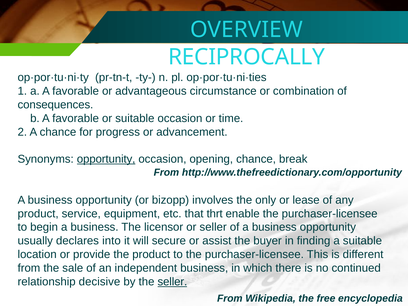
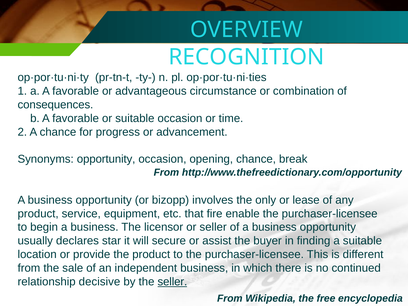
RECIPROCALLY: RECIPROCALLY -> RECOGNITION
opportunity at (106, 159) underline: present -> none
thrt: thrt -> fire
into: into -> star
